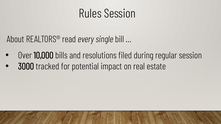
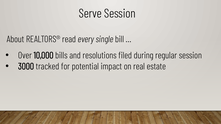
Rules: Rules -> Serve
